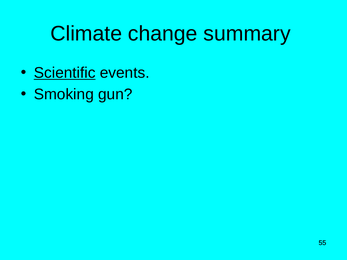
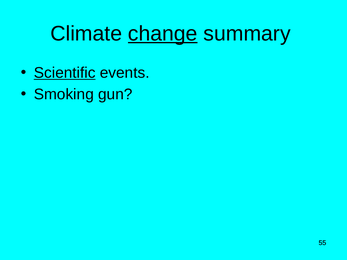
change underline: none -> present
